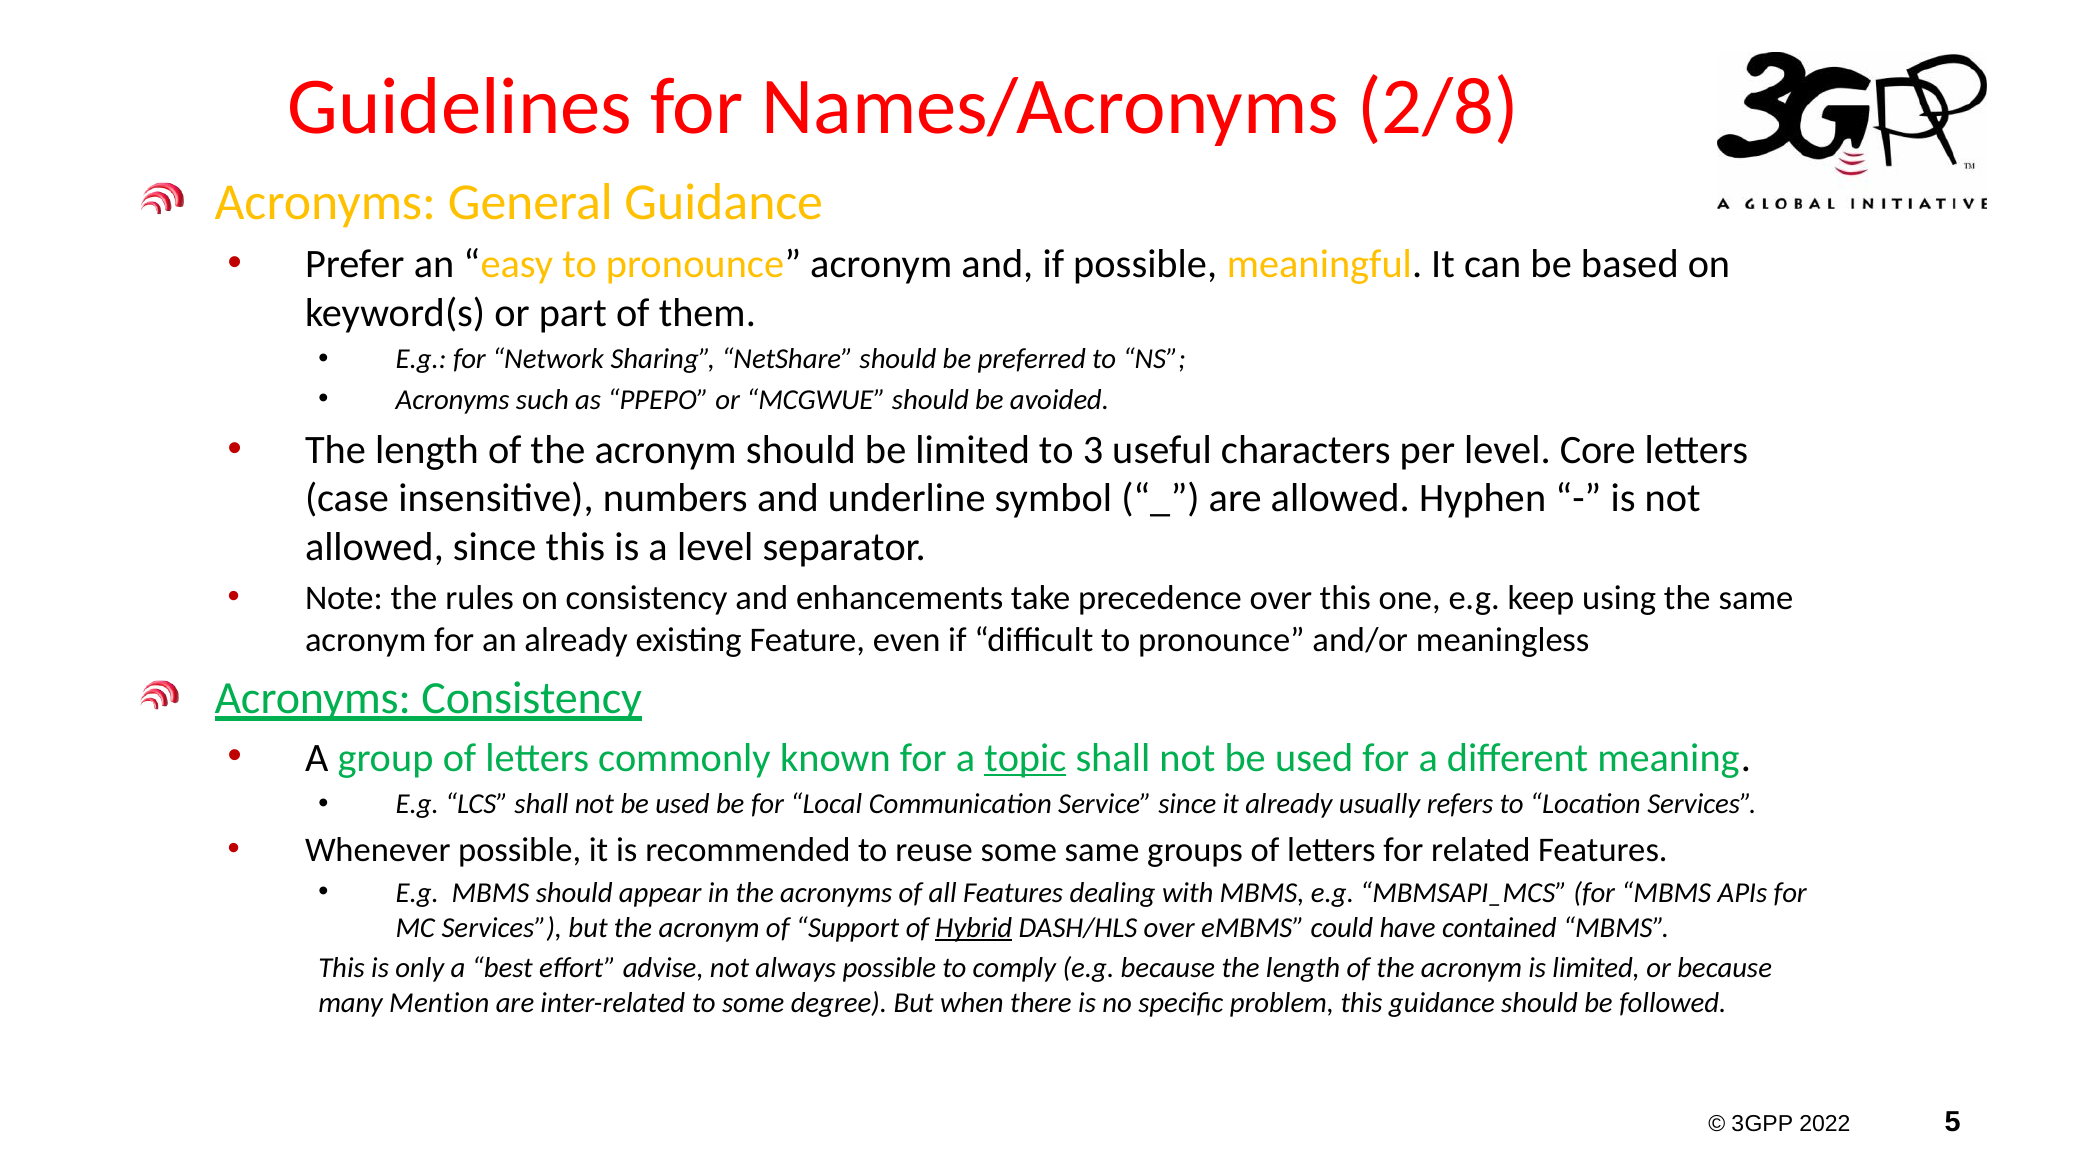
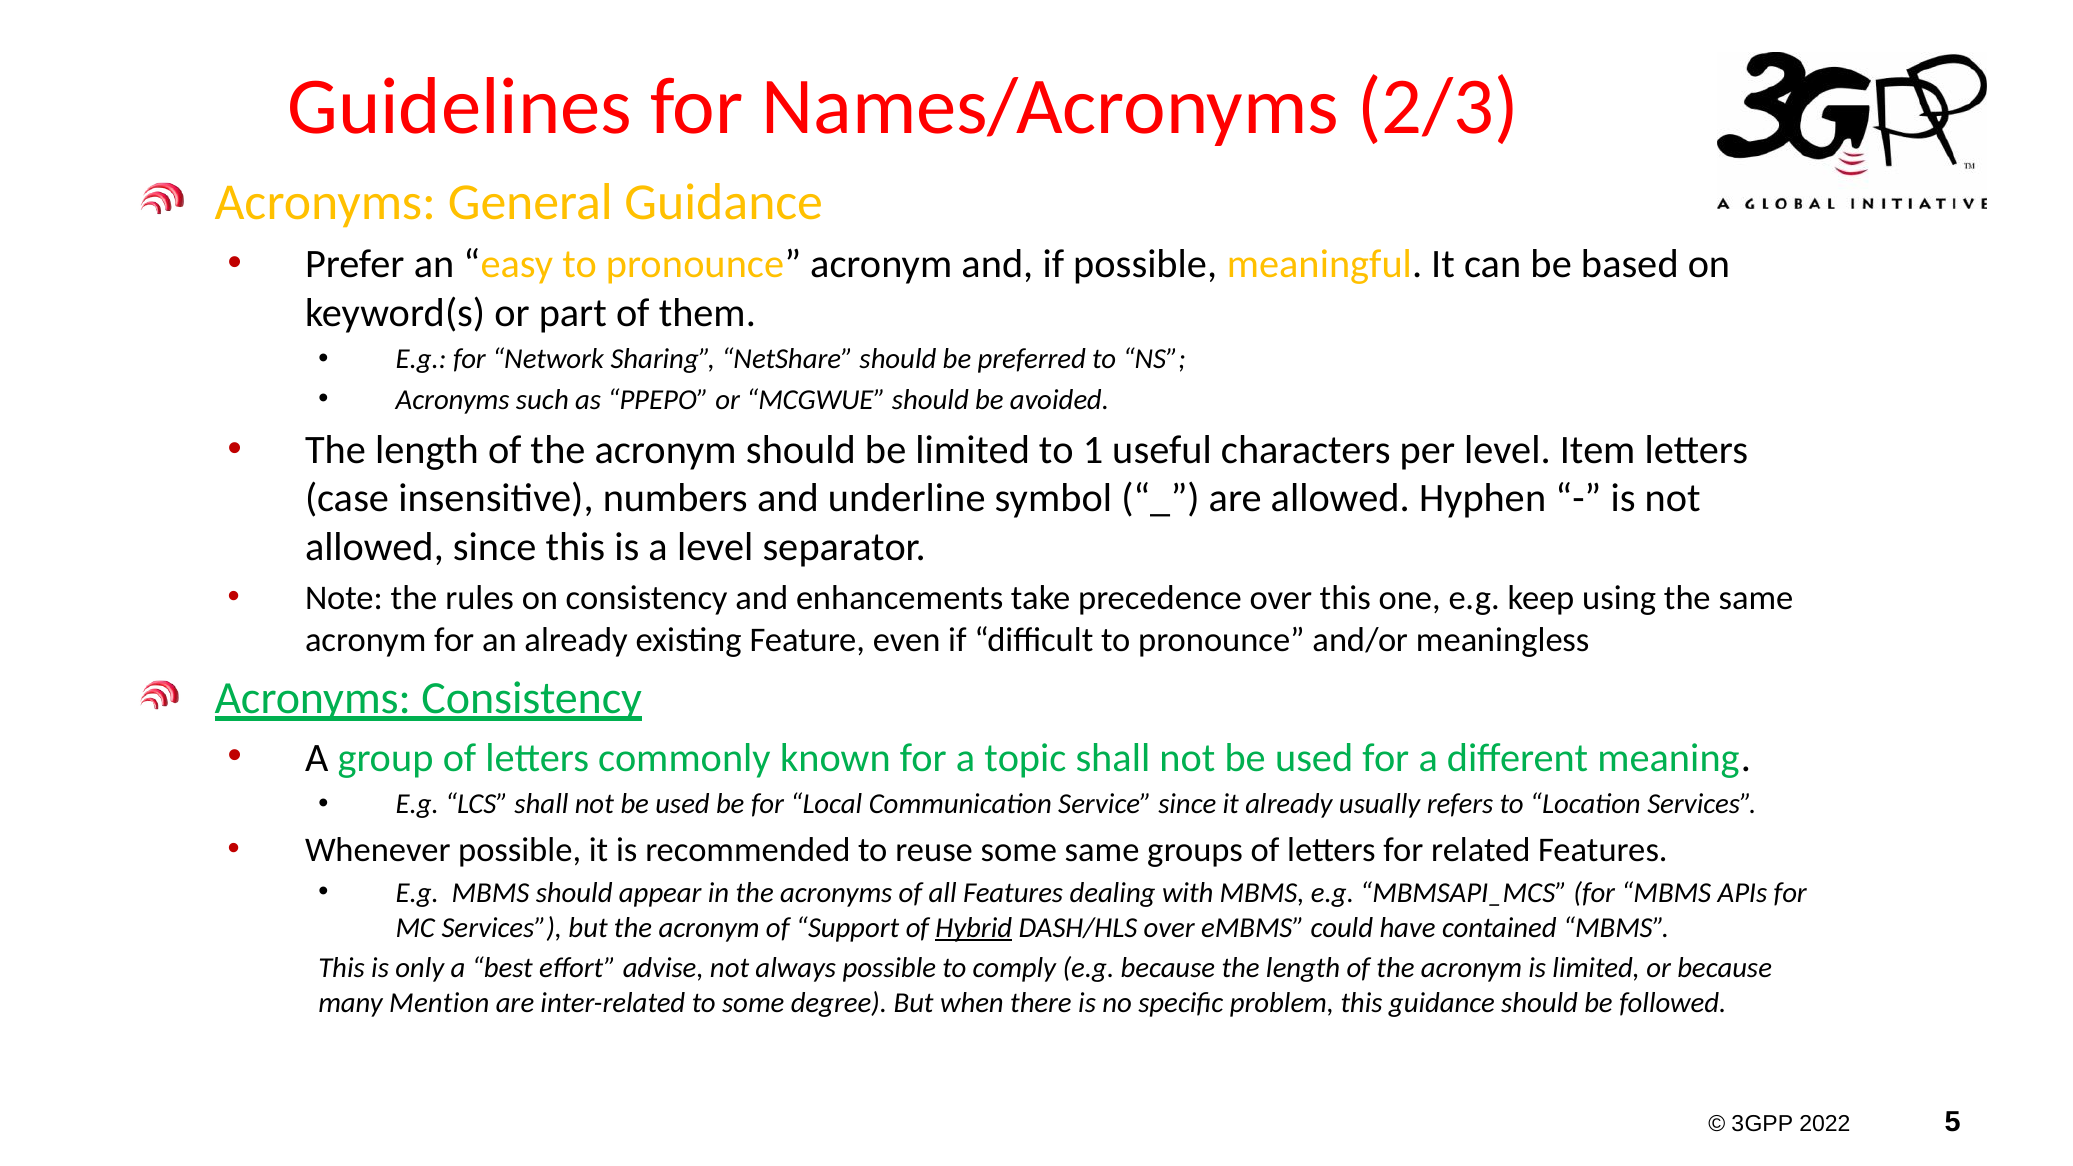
2/8: 2/8 -> 2/3
3: 3 -> 1
Core: Core -> Item
topic underline: present -> none
